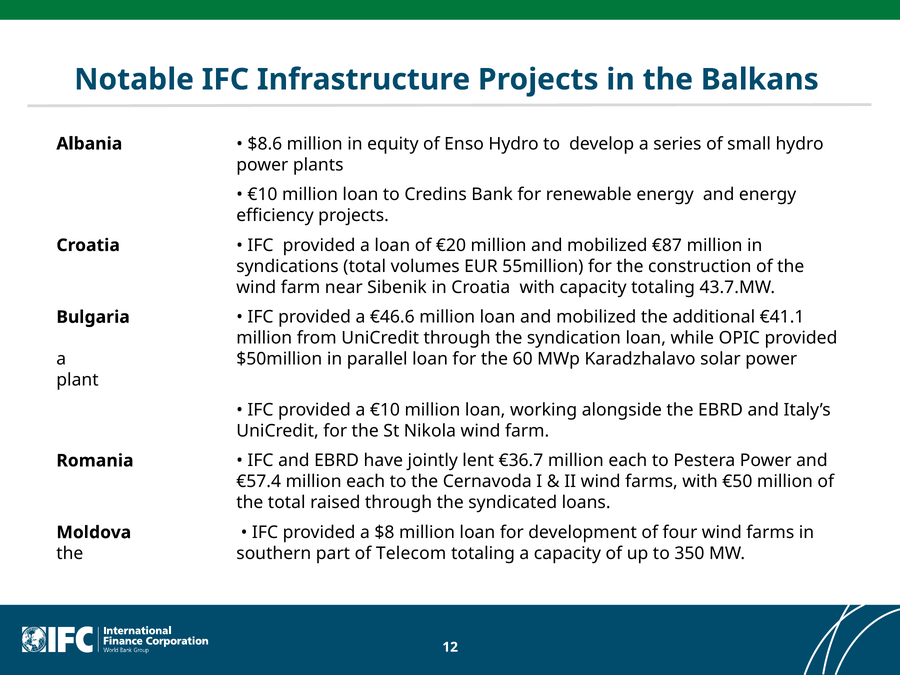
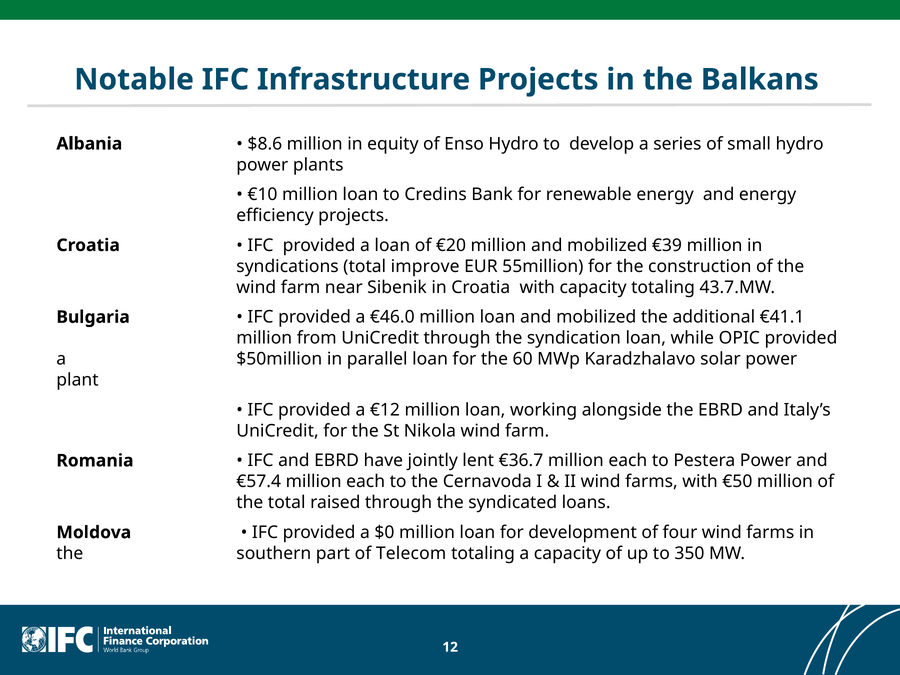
€87: €87 -> €39
volumes: volumes -> improve
€46.6: €46.6 -> €46.0
a €10: €10 -> €12
$8: $8 -> $0
